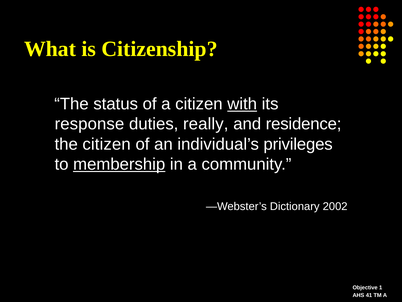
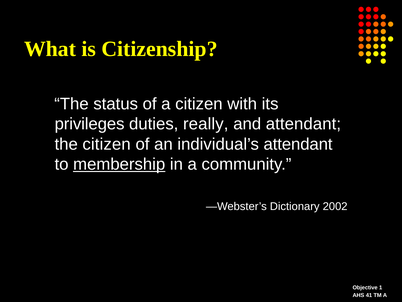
with underline: present -> none
response: response -> privileges
and residence: residence -> attendant
individual’s privileges: privileges -> attendant
